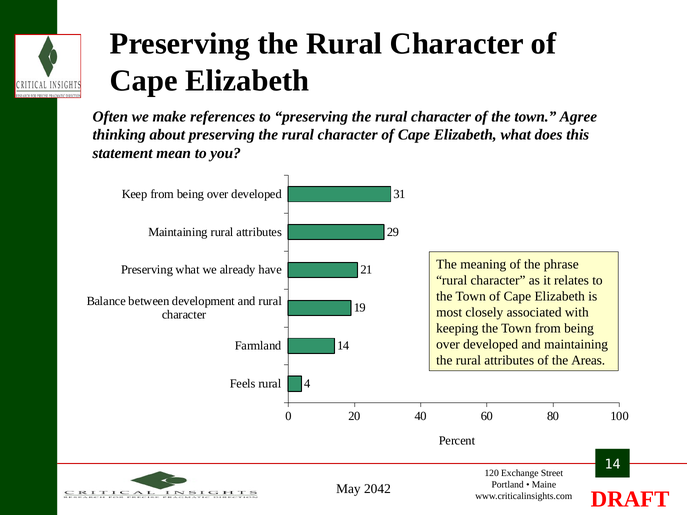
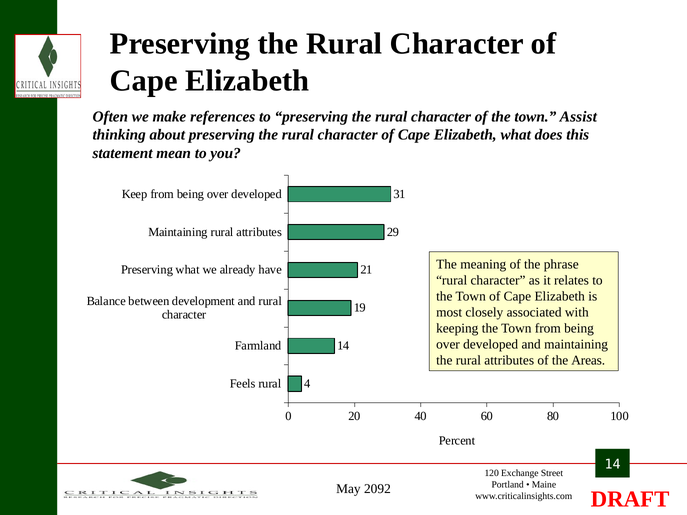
Agree: Agree -> Assist
2042: 2042 -> 2092
